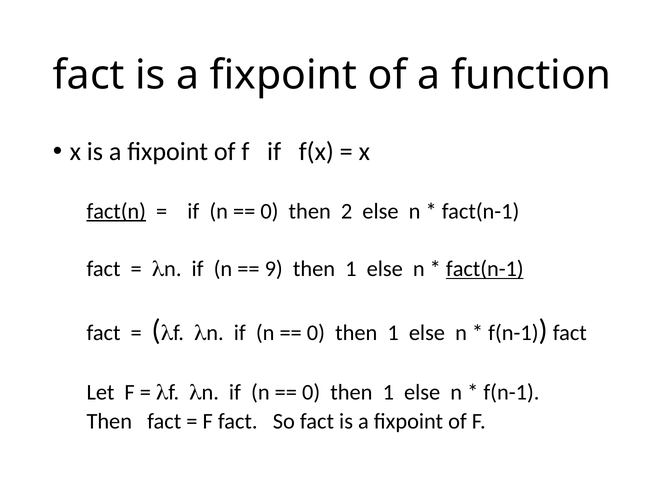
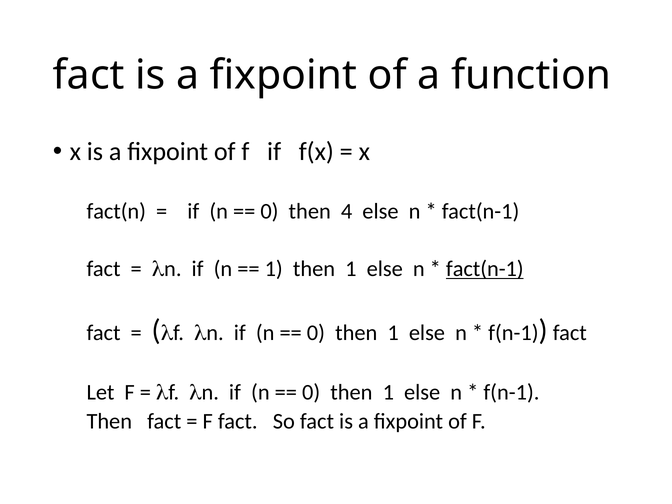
fact(n underline: present -> none
2: 2 -> 4
9 at (274, 269): 9 -> 1
